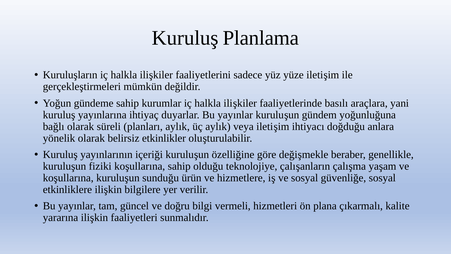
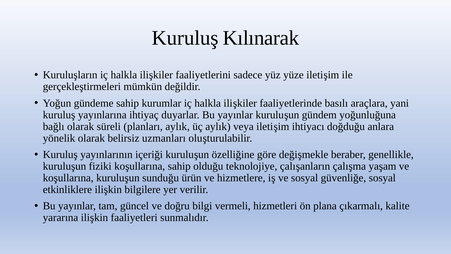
Planlama: Planlama -> Kılınarak
etkinlikler: etkinlikler -> uzmanları
